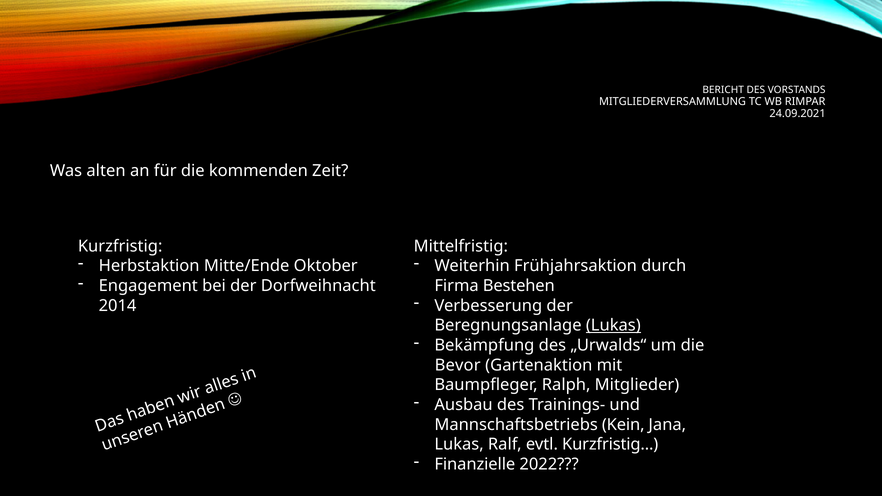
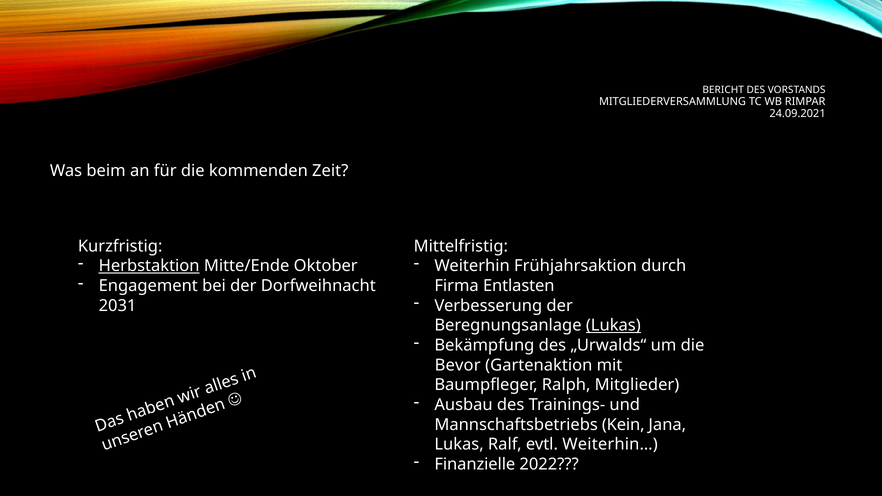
alten: alten -> beim
Herbstaktion underline: none -> present
Bestehen: Bestehen -> Entlasten
2014: 2014 -> 2031
Kurzfristig…: Kurzfristig… -> Weiterhin…
